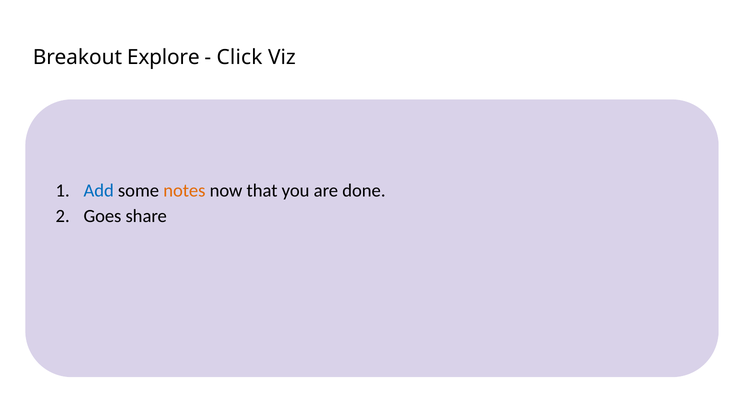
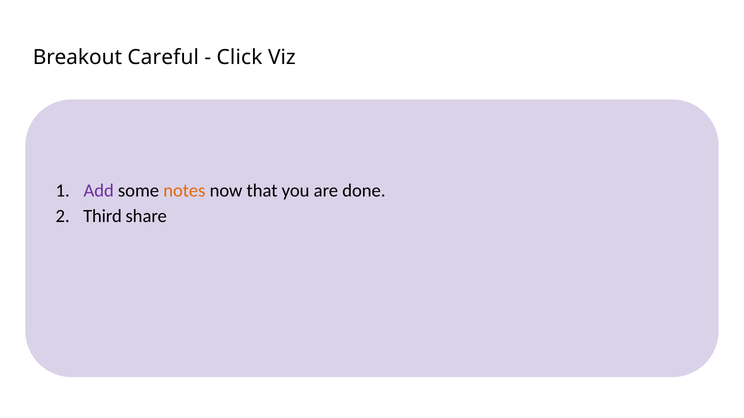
Explore: Explore -> Careful
Add colour: blue -> purple
Goes: Goes -> Third
